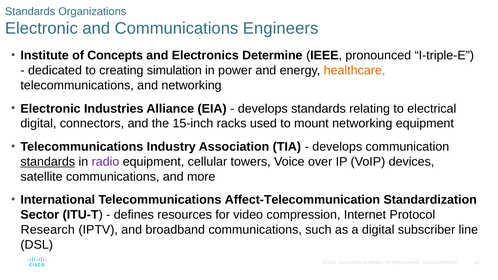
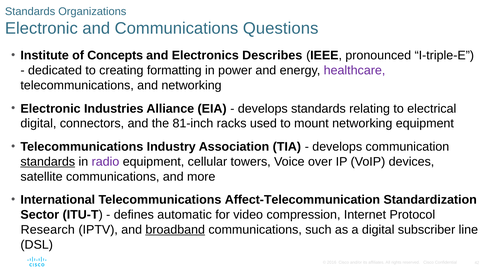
Engineers: Engineers -> Questions
Determine: Determine -> Describes
simulation: simulation -> formatting
healthcare colour: orange -> purple
15-inch: 15-inch -> 81-inch
resources: resources -> automatic
broadband underline: none -> present
